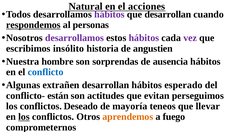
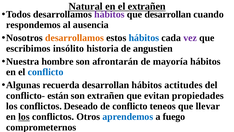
el acciones: acciones -> extrañen
respondemos underline: present -> none
personas: personas -> ausencia
desarrollamos at (75, 38) colour: purple -> orange
hábitos at (144, 38) colour: purple -> blue
sorprendas: sorprendas -> afrontarán
ausencia: ausencia -> mayoría
extrañen: extrañen -> recuerda
esperado: esperado -> actitudes
son actitudes: actitudes -> extrañen
perseguimos: perseguimos -> propiedades
de mayoría: mayoría -> conflicto
aprendemos colour: orange -> blue
